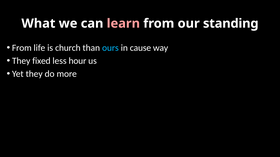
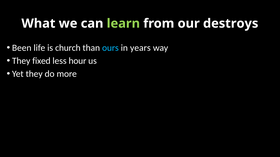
learn colour: pink -> light green
standing: standing -> destroys
From at (22, 48): From -> Been
cause: cause -> years
